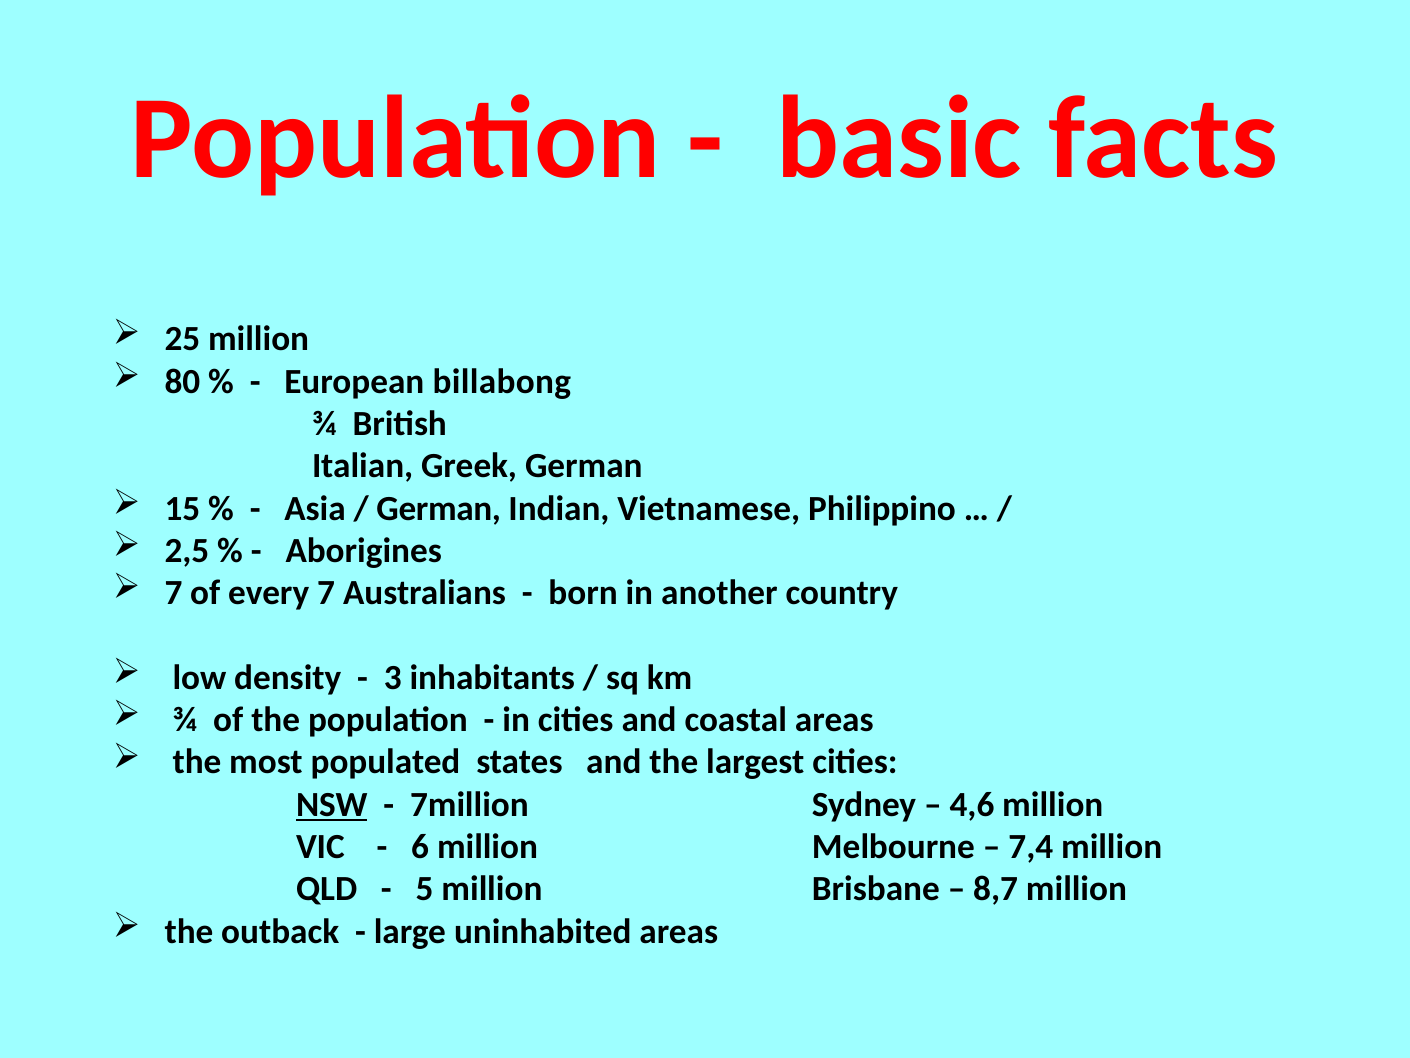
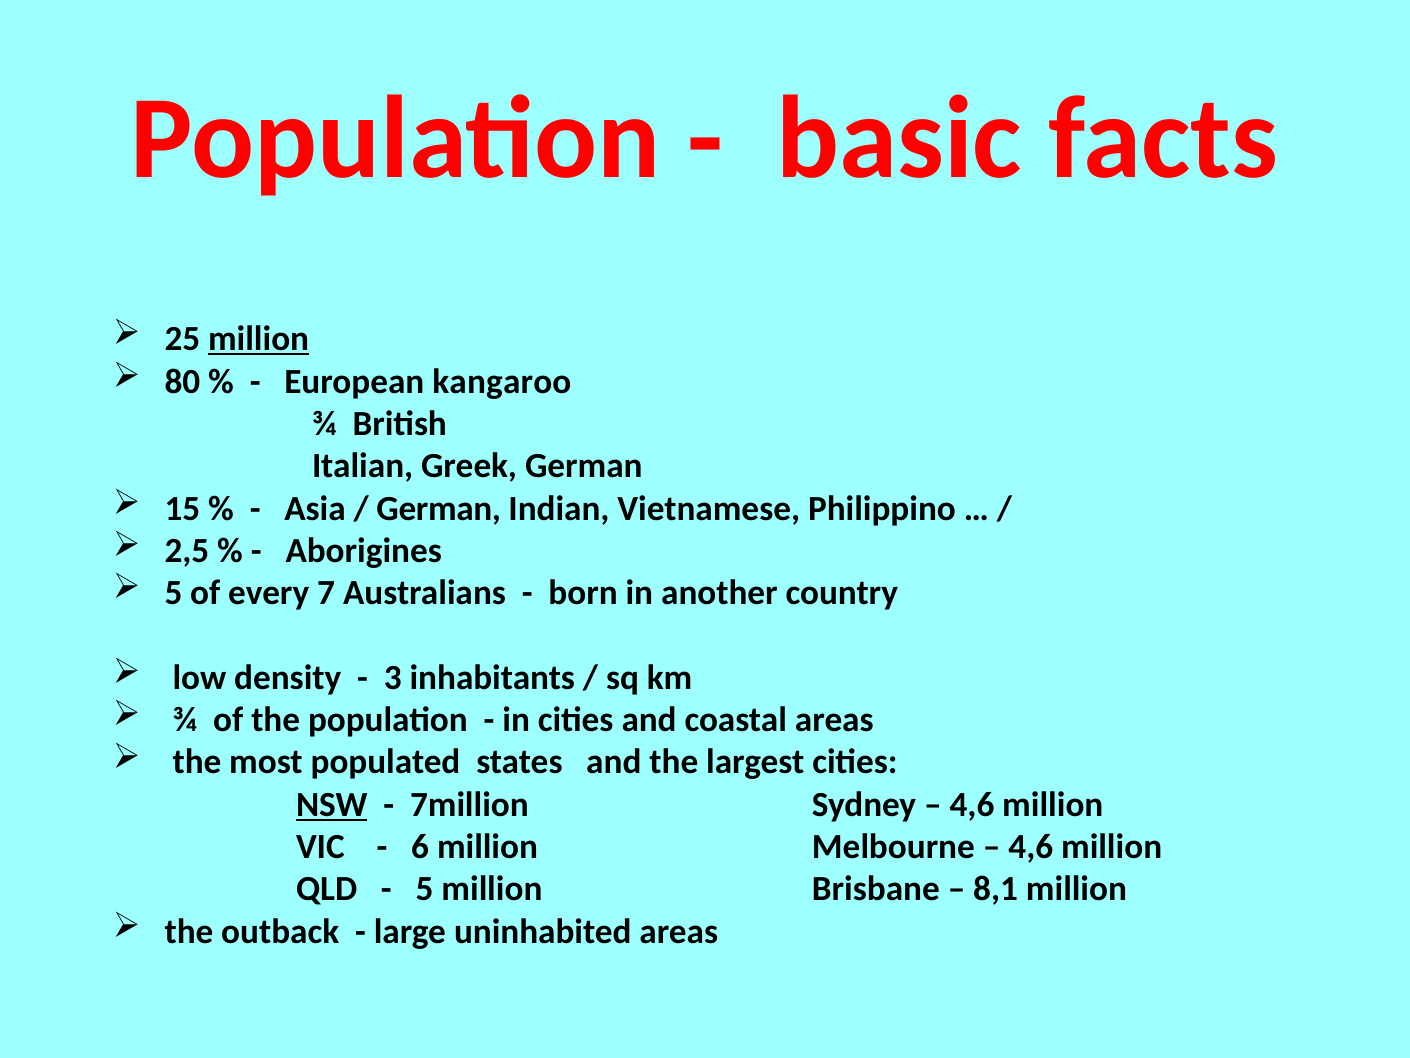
million at (259, 339) underline: none -> present
billabong: billabong -> kangaroo
7 at (174, 593): 7 -> 5
7,4 at (1031, 847): 7,4 -> 4,6
8,7: 8,7 -> 8,1
